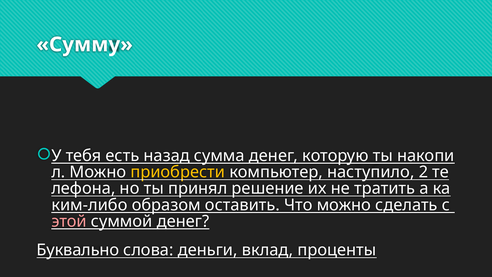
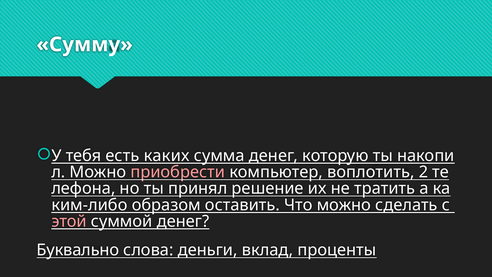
назад: назад -> каких
приобрести colour: yellow -> pink
наступило: наступило -> воплотить
